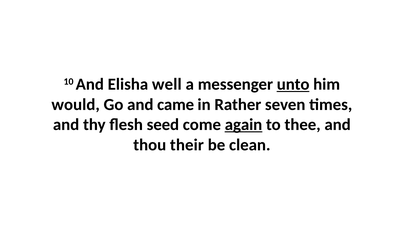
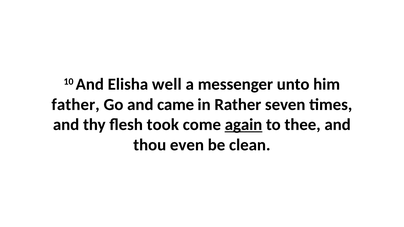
unto underline: present -> none
would: would -> father
seed: seed -> took
their: their -> even
